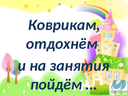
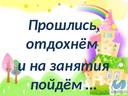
Коврикам: Коврикам -> Прошлись
